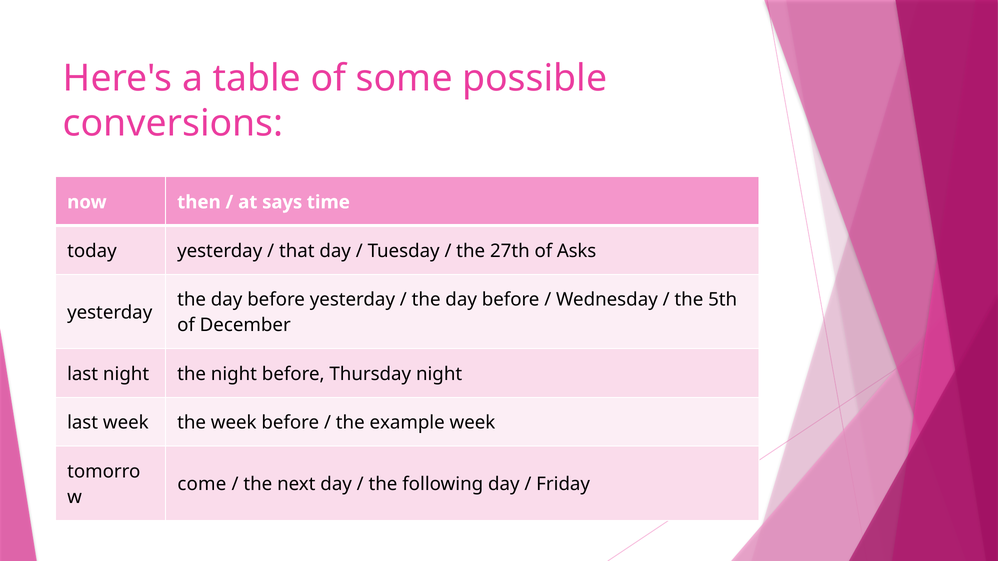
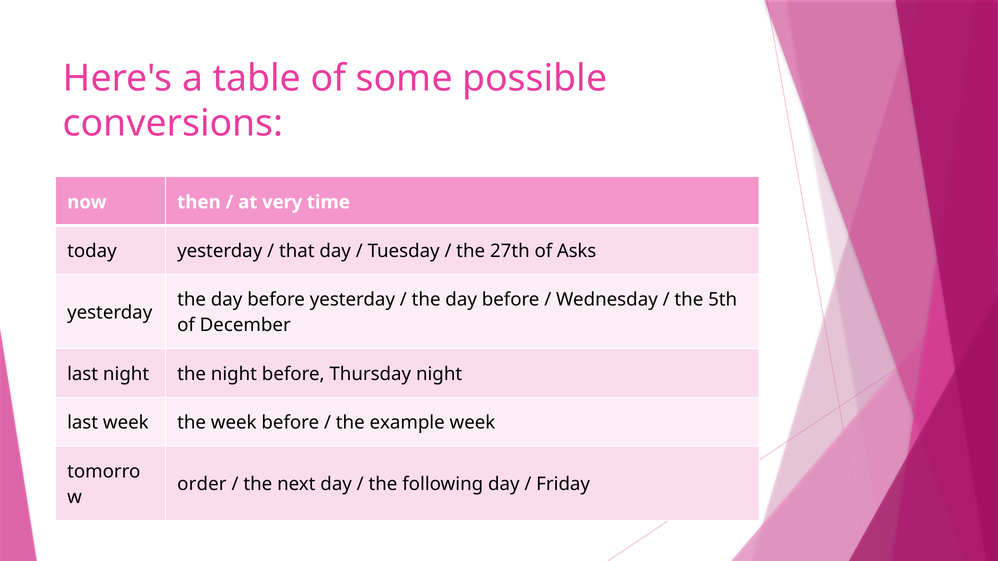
says: says -> very
come: come -> order
